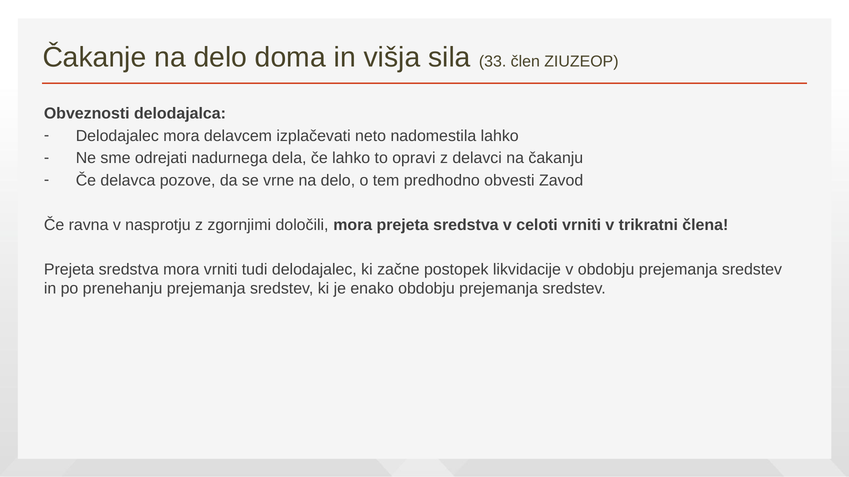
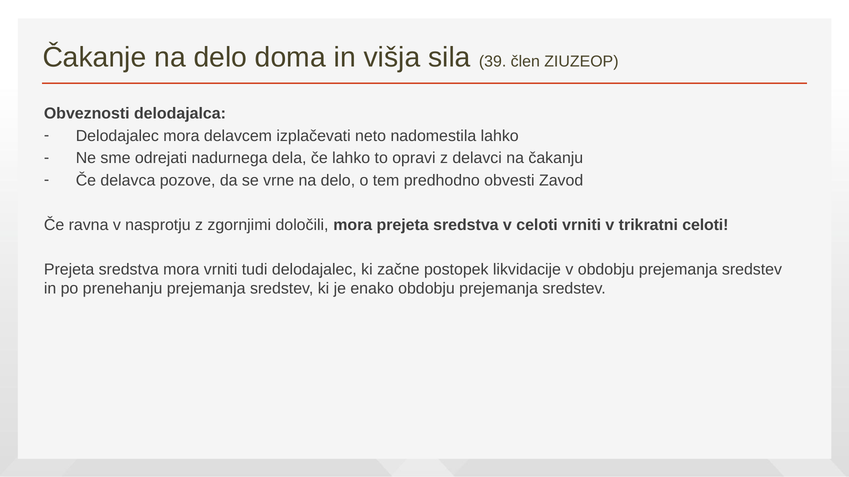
33: 33 -> 39
trikratni člena: člena -> celoti
